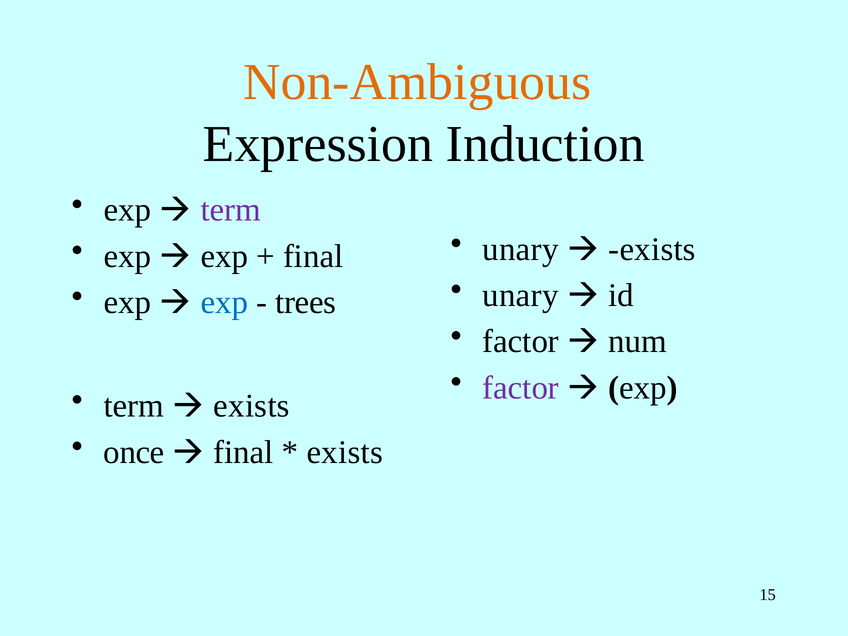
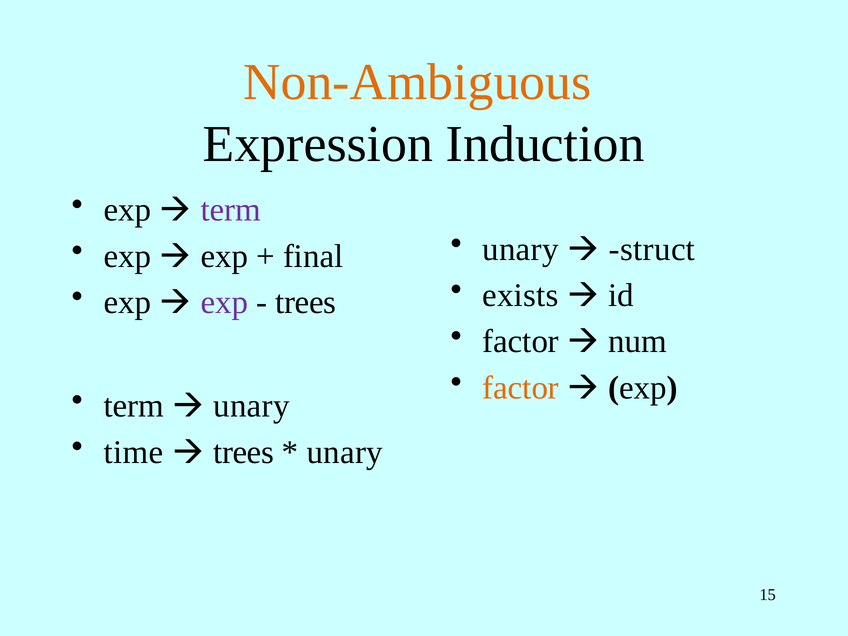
exists at (652, 249): exists -> struct
unary at (520, 295): unary -> exists
exp at (224, 302) colour: blue -> purple
factor at (521, 388) colour: purple -> orange
exists at (252, 406): exists -> unary
once: once -> time
final at (244, 452): final -> trees
exists at (345, 452): exists -> unary
